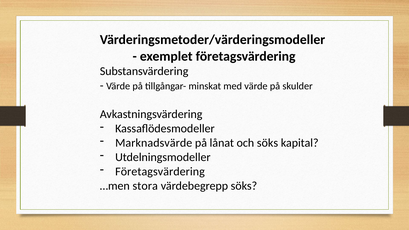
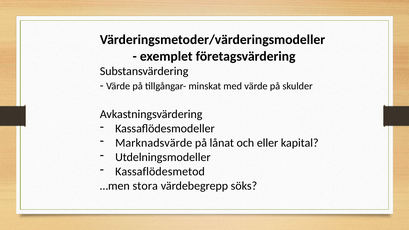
och söks: söks -> eller
Företagsvärdering at (160, 172): Företagsvärdering -> Kassaflödesmetod
